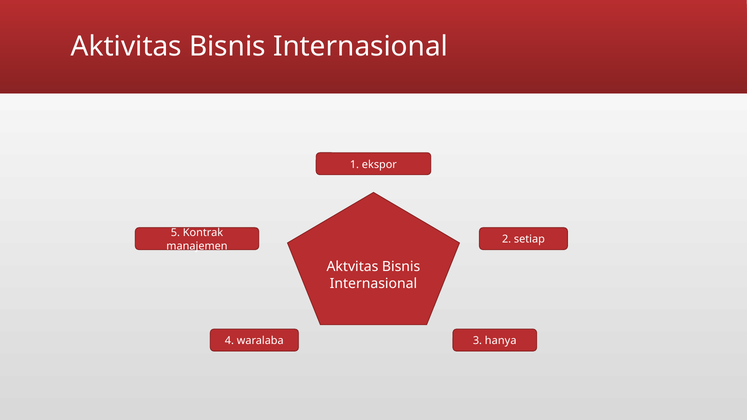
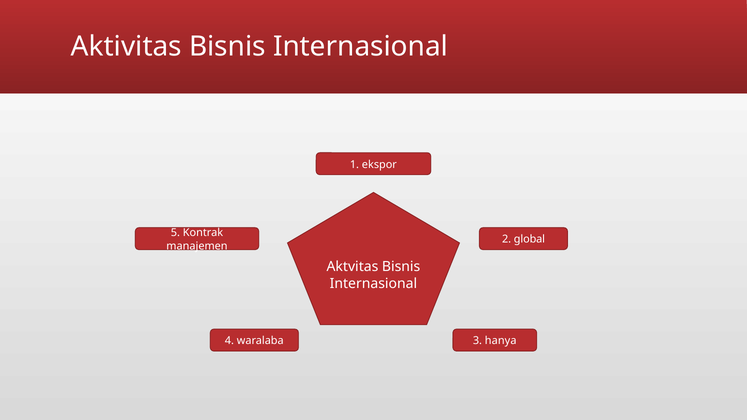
setiap: setiap -> global
